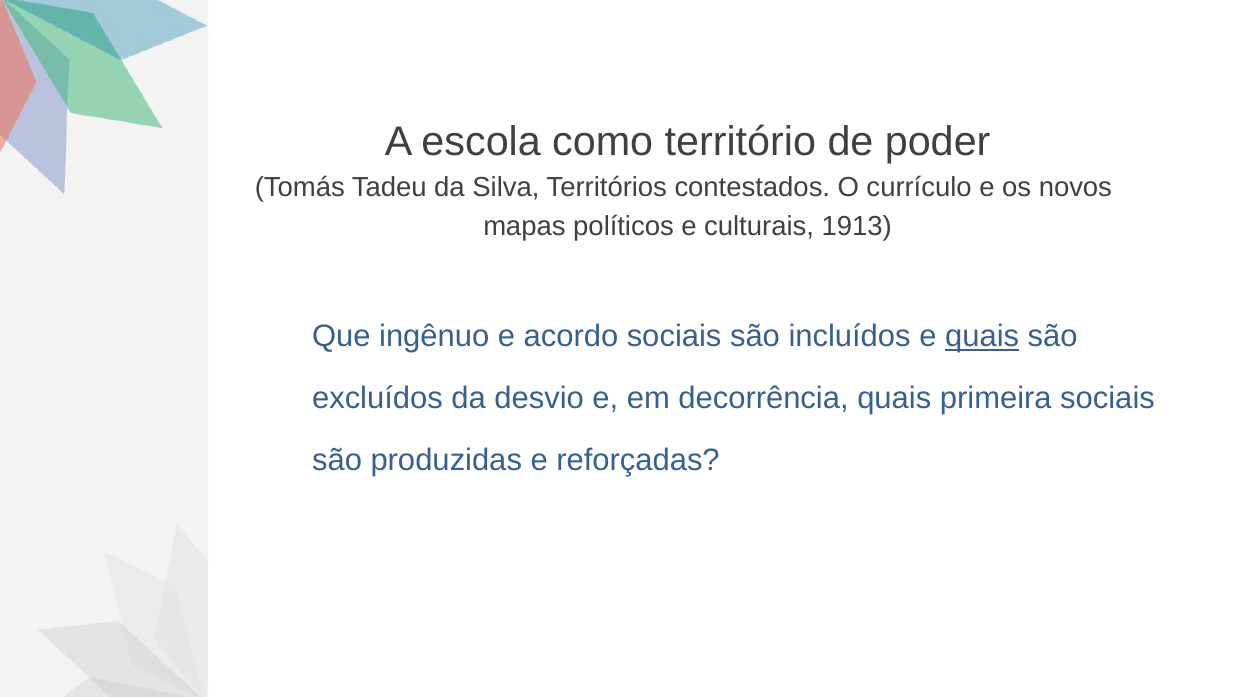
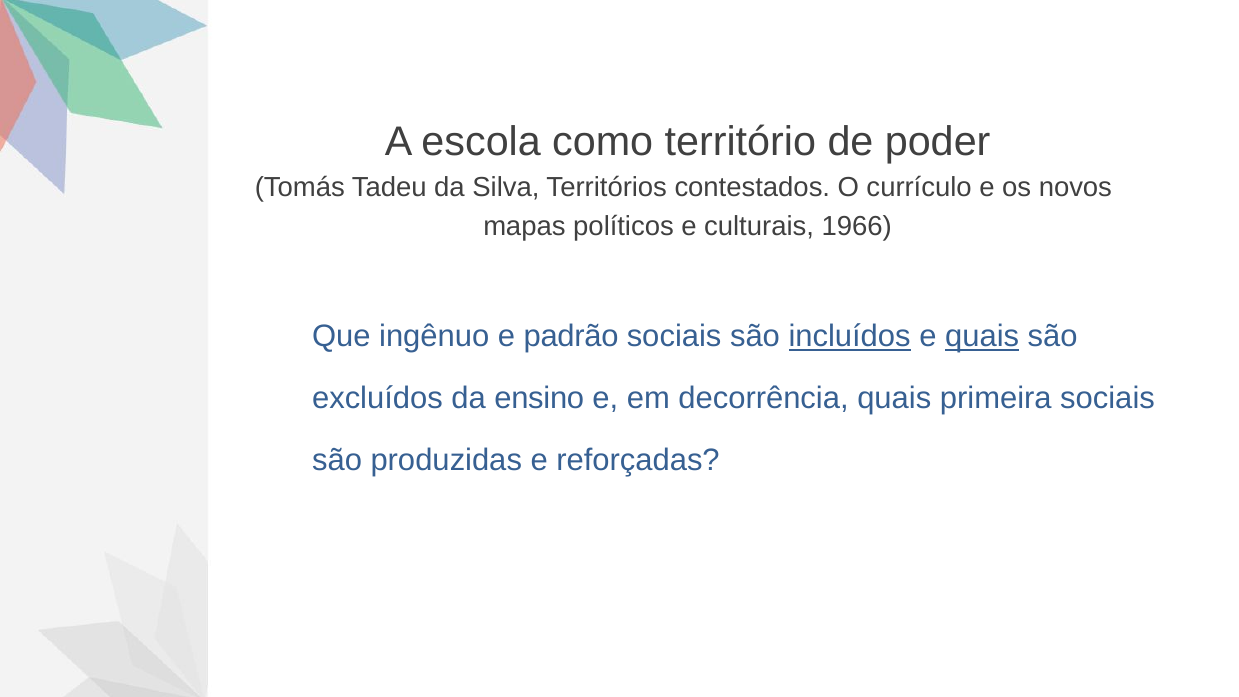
1913: 1913 -> 1966
acordo: acordo -> padrão
incluídos underline: none -> present
desvio: desvio -> ensino
